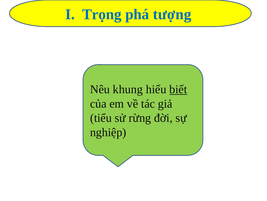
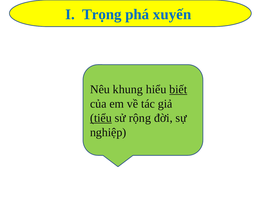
tượng: tượng -> xuyến
tiểu underline: none -> present
rừng: rừng -> rộng
